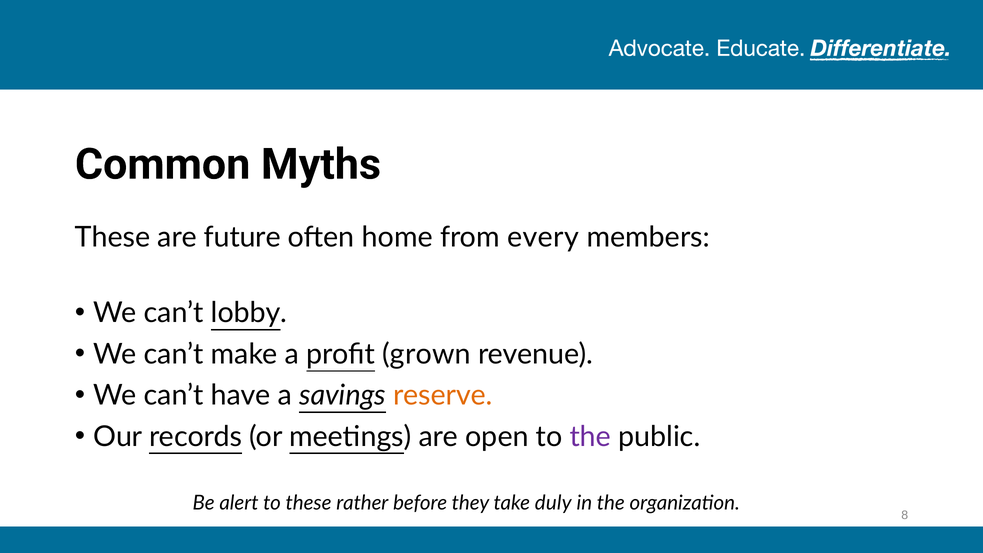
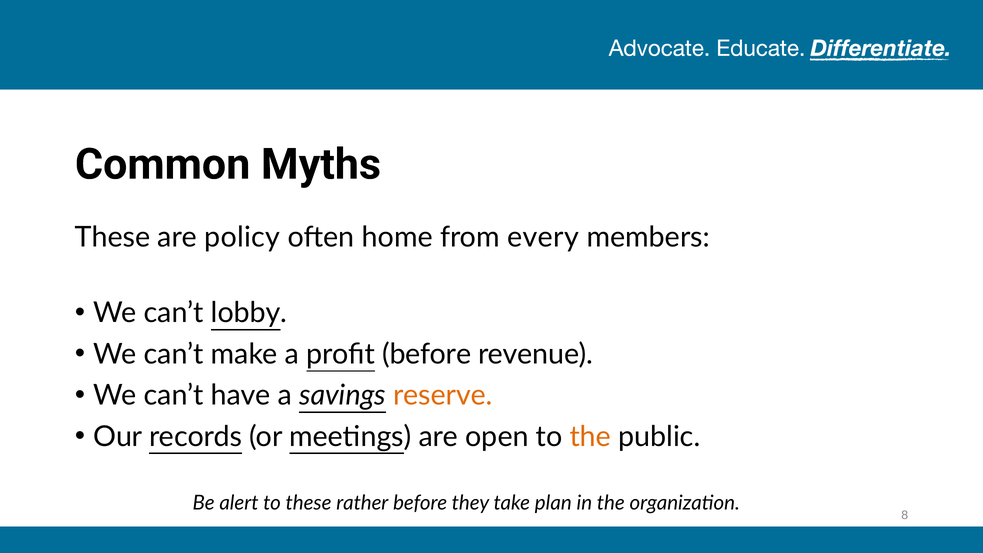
future: future -> policy
profit grown: grown -> before
the at (590, 437) colour: purple -> orange
duly: duly -> plan
